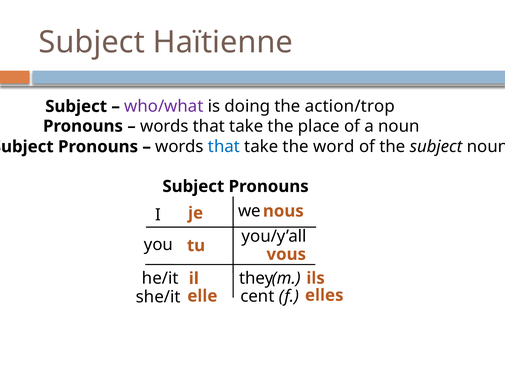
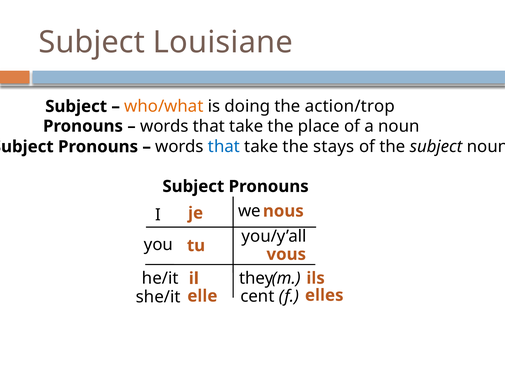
Haïtienne: Haïtienne -> Louisiane
who/what colour: purple -> orange
word: word -> stays
